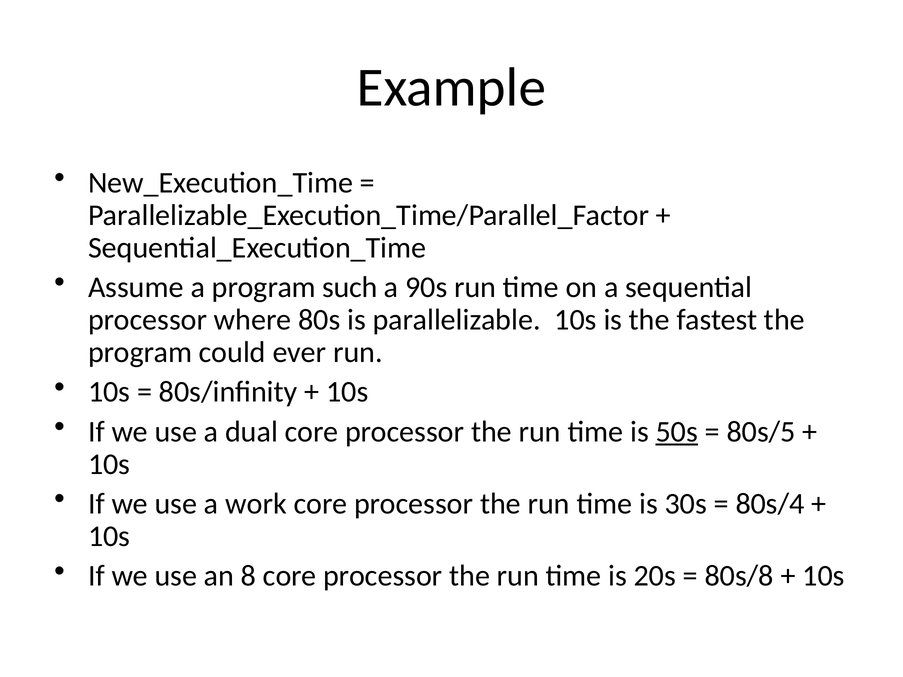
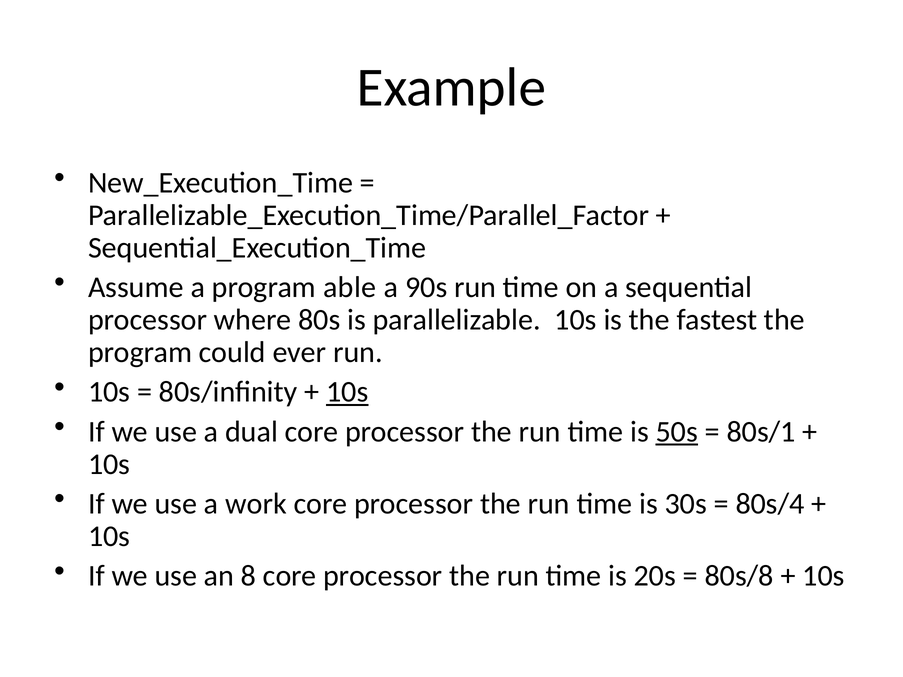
such: such -> able
10s at (347, 392) underline: none -> present
80s/5: 80s/5 -> 80s/1
